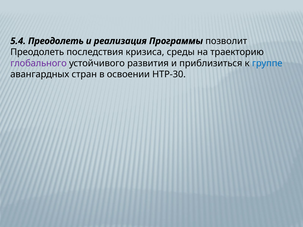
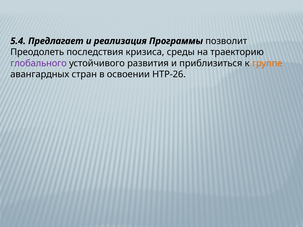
5.4 Преодолеть: Преодолеть -> Предлагает
группе colour: blue -> orange
НТР-30: НТР-30 -> НТР-26
